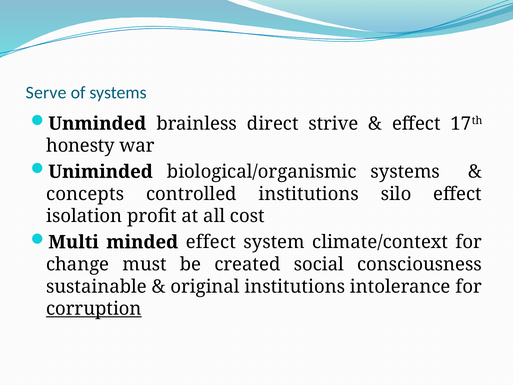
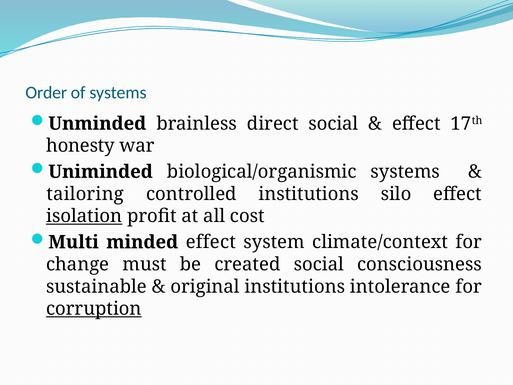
Serve: Serve -> Order
direct strive: strive -> social
concepts: concepts -> tailoring
isolation underline: none -> present
